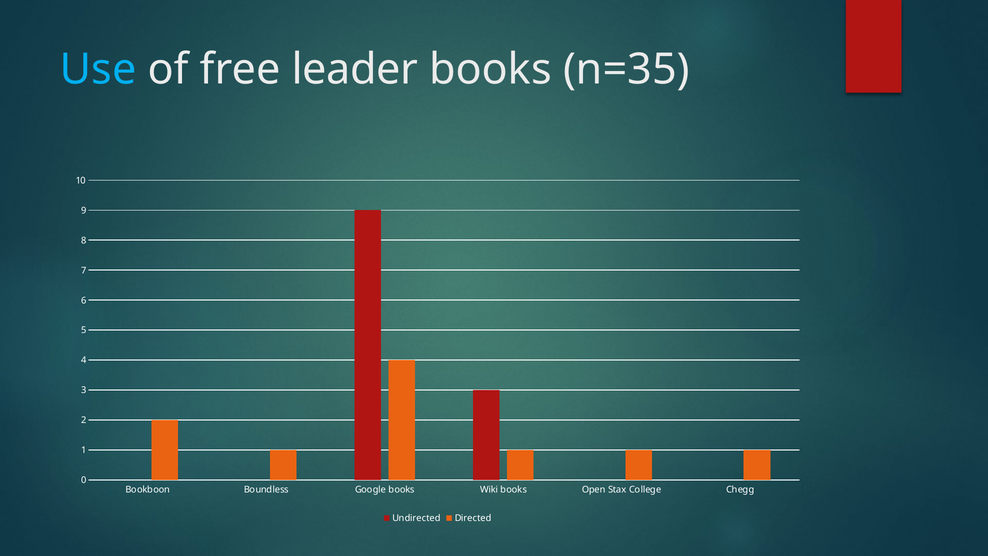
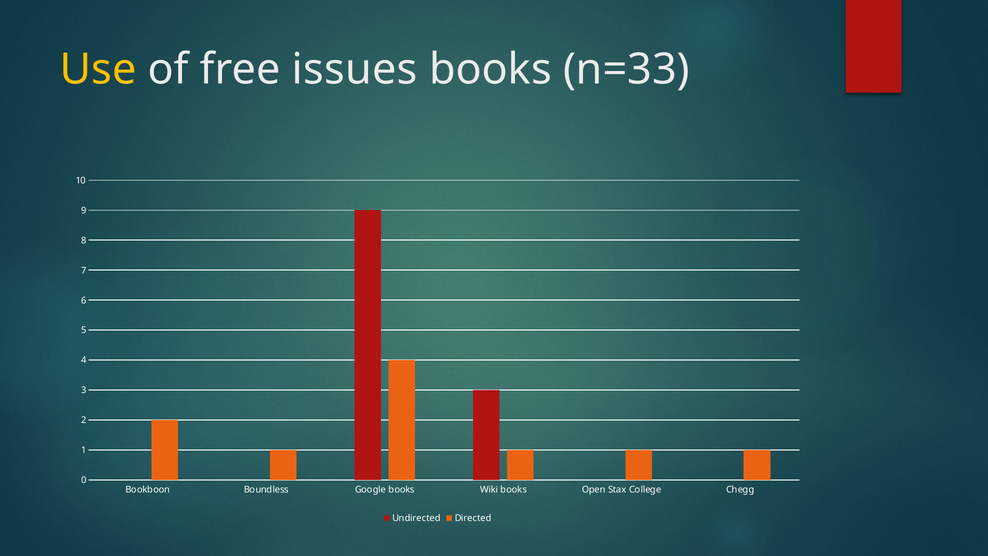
Use colour: light blue -> yellow
leader: leader -> issues
n=35: n=35 -> n=33
